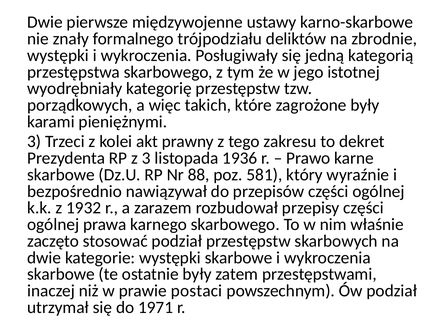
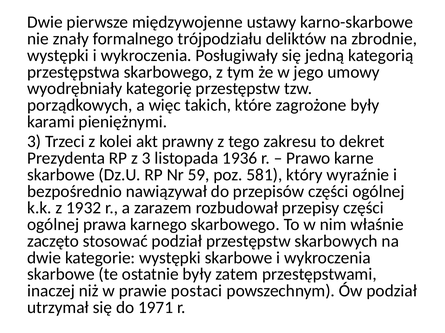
istotnej: istotnej -> umowy
88: 88 -> 59
